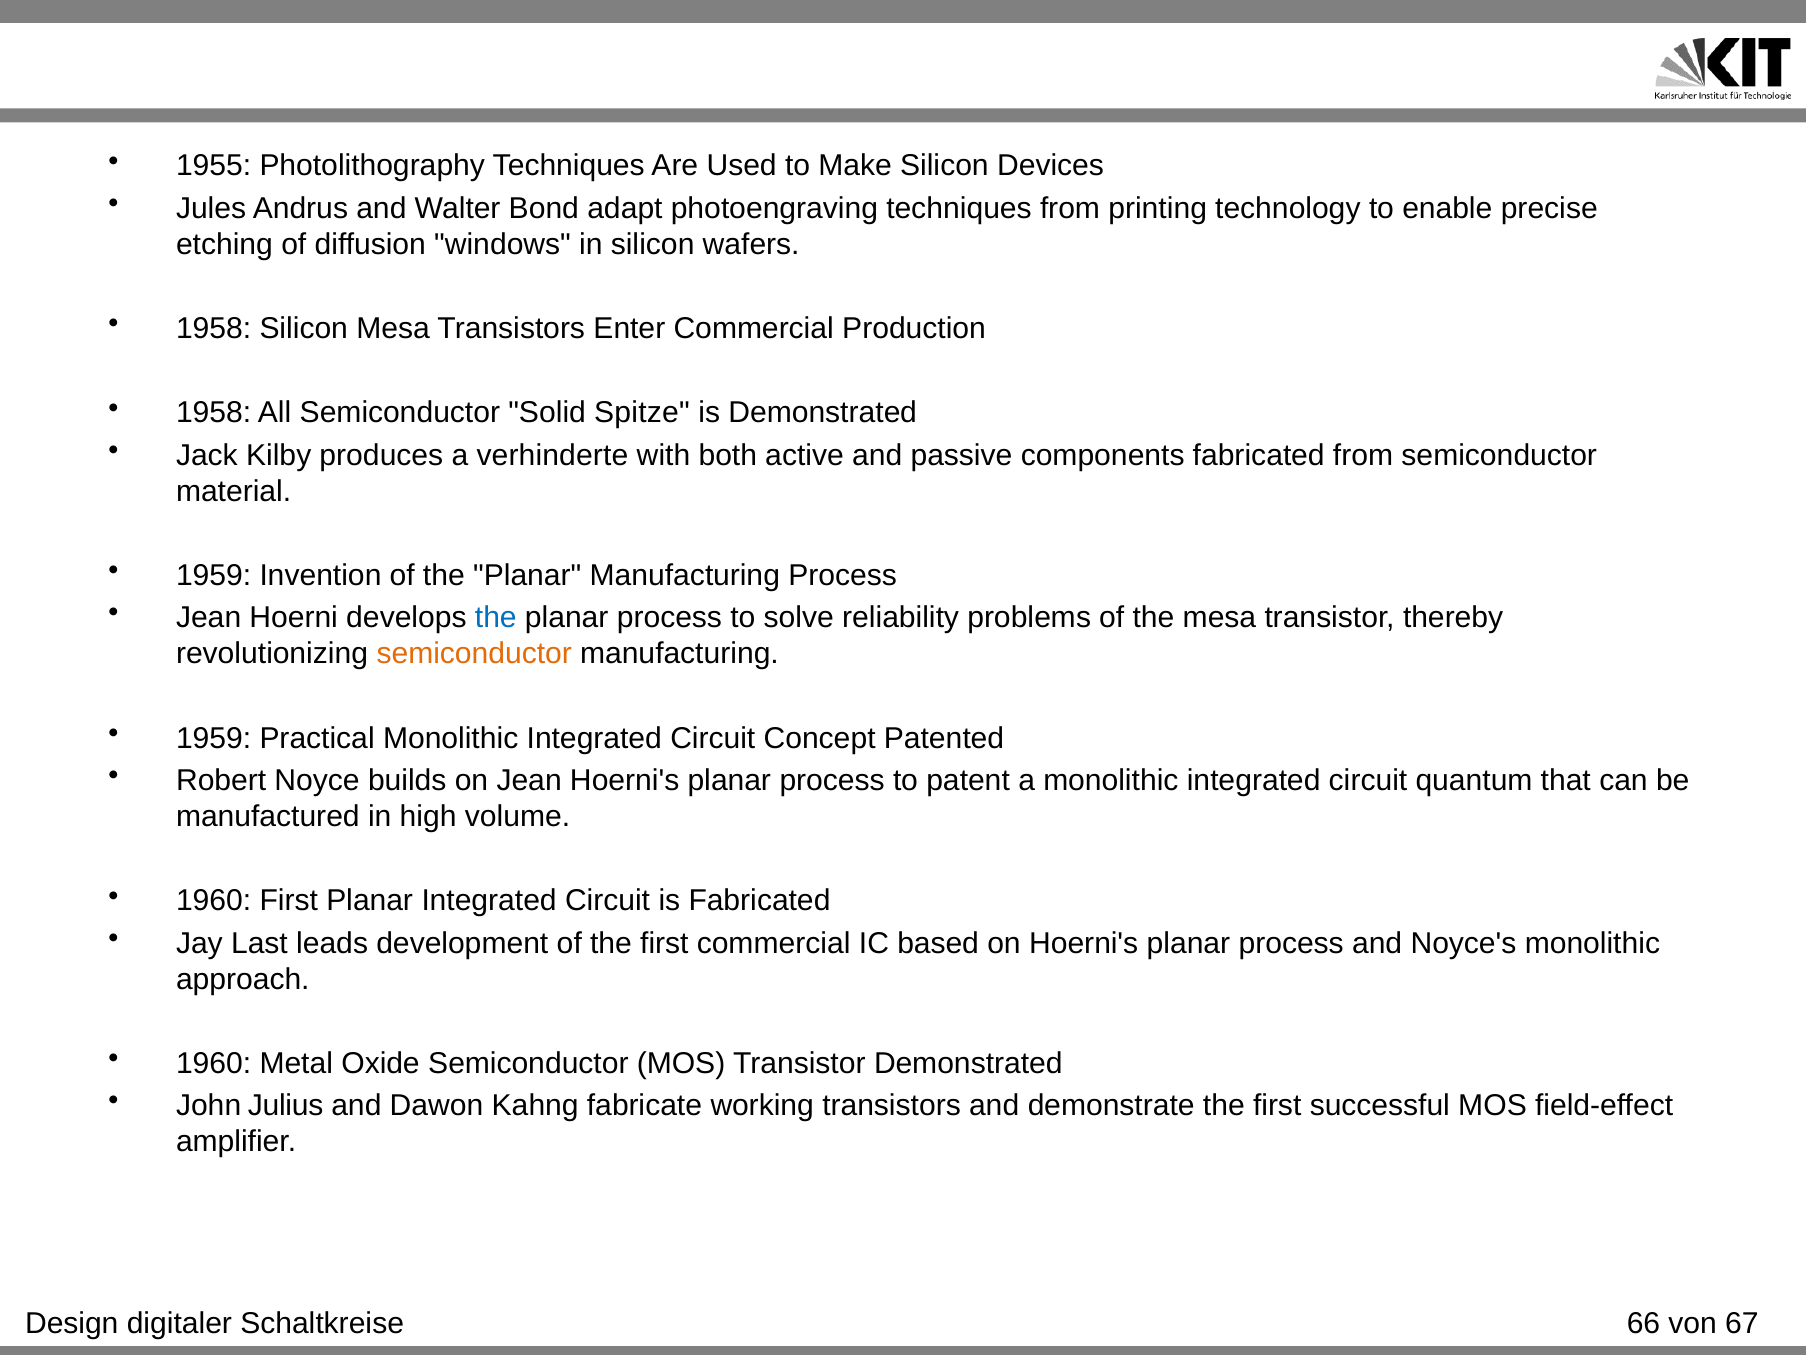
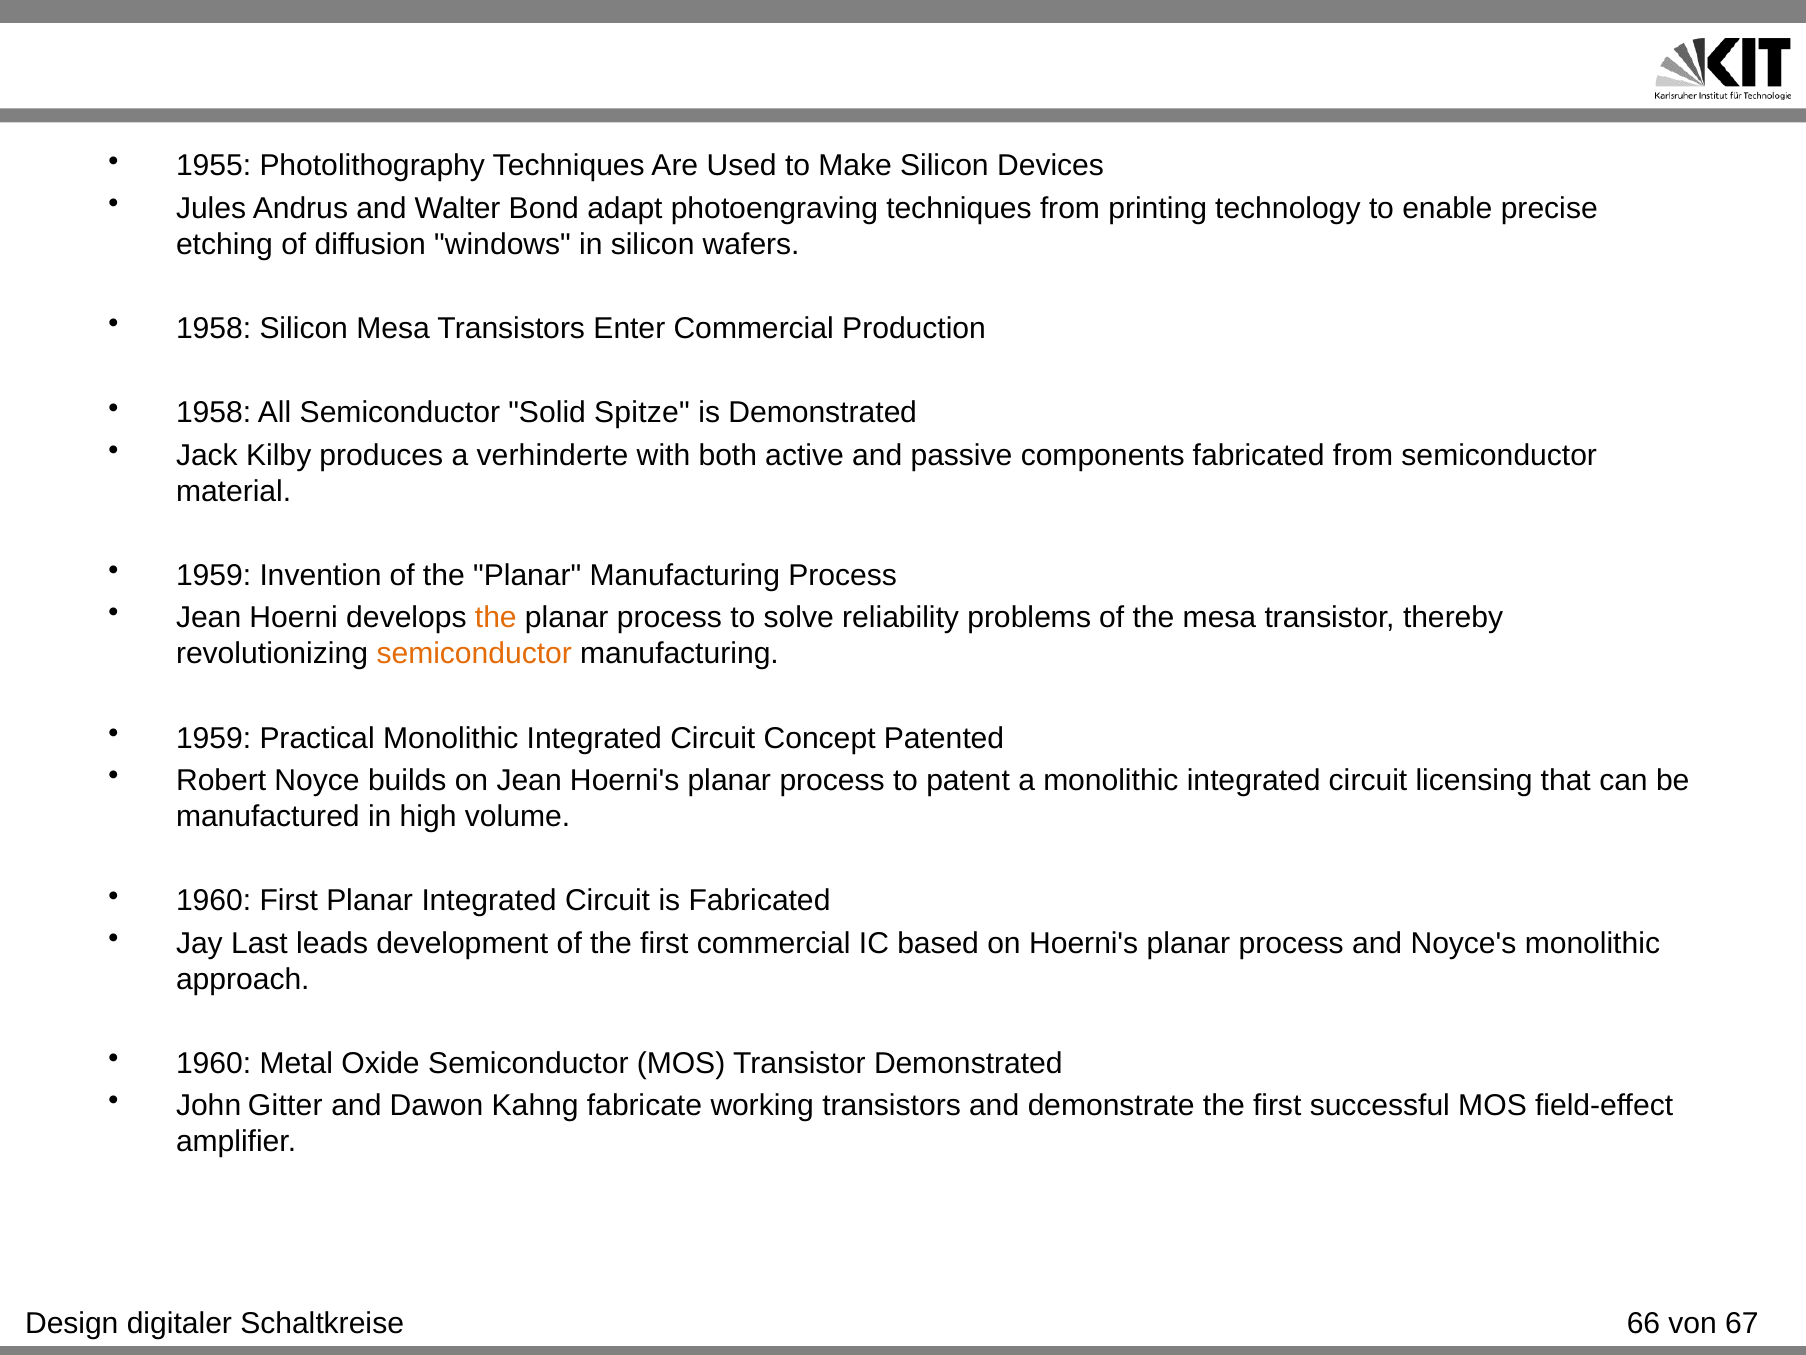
the at (496, 618) colour: blue -> orange
quantum: quantum -> licensing
Julius: Julius -> Gitter
